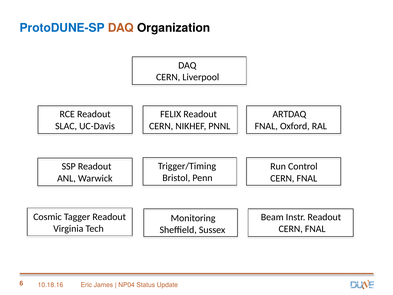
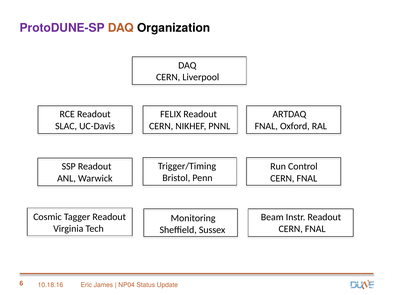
ProtoDUNE-SP colour: blue -> purple
